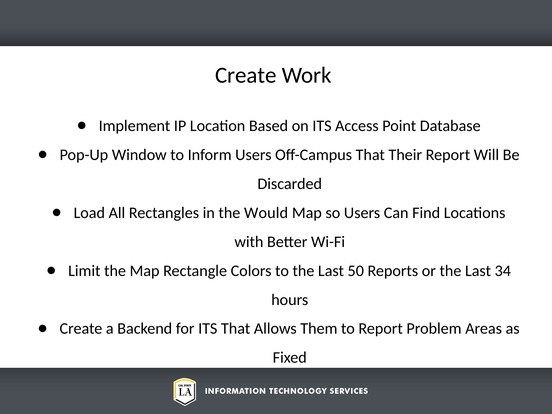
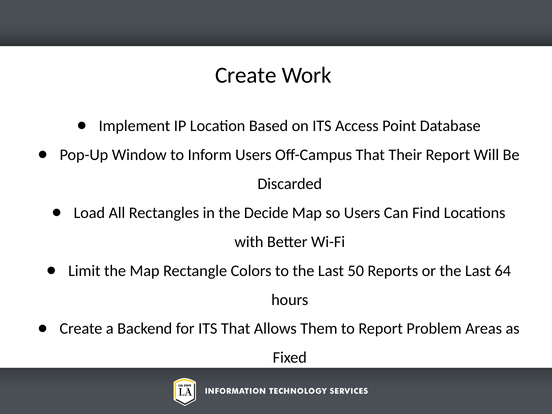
Would: Would -> Decide
34: 34 -> 64
